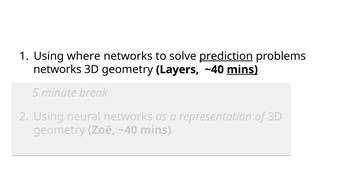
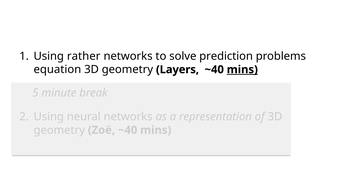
where: where -> rather
prediction underline: present -> none
networks at (57, 70): networks -> equation
